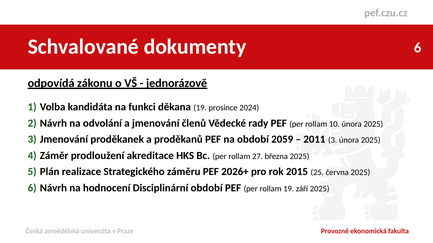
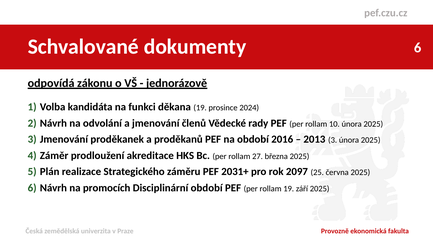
2059: 2059 -> 2016
2011: 2011 -> 2013
2026+: 2026+ -> 2031+
2015: 2015 -> 2097
hodnocení: hodnocení -> promocích
